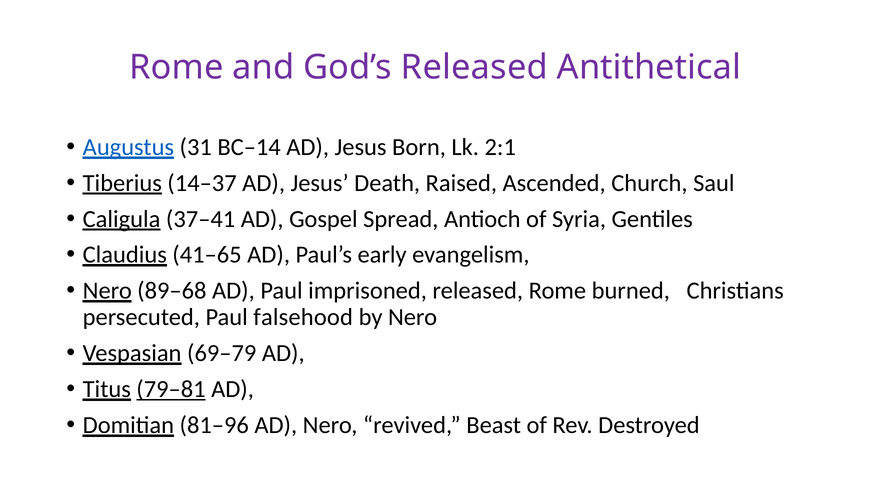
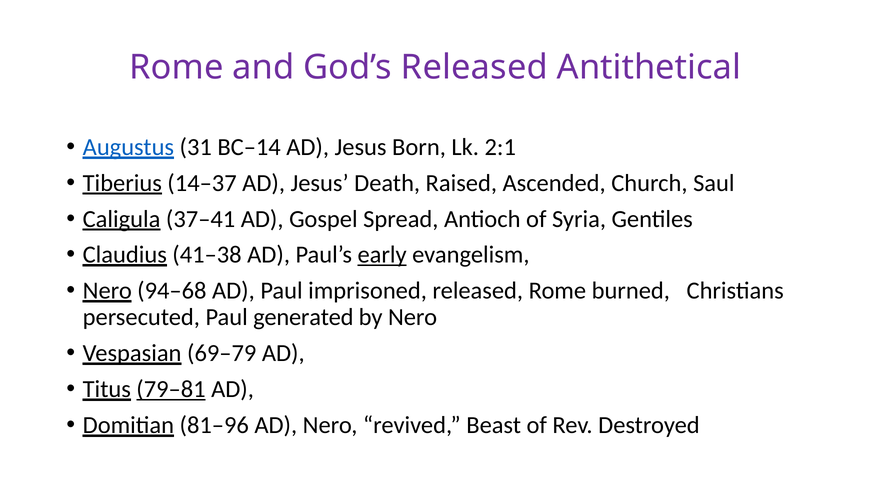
41–65: 41–65 -> 41–38
early underline: none -> present
89–68: 89–68 -> 94–68
falsehood: falsehood -> generated
